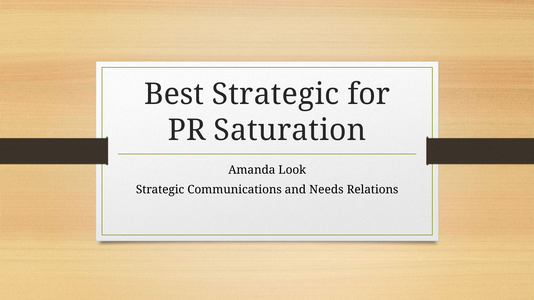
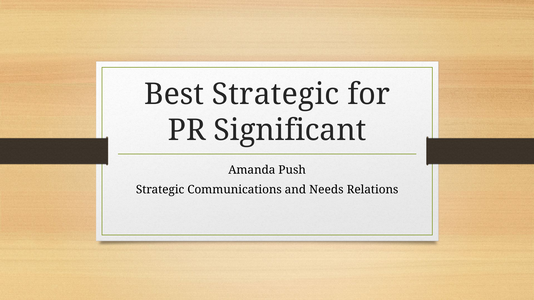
Saturation: Saturation -> Significant
Look: Look -> Push
